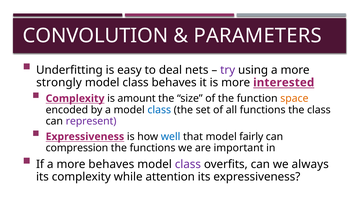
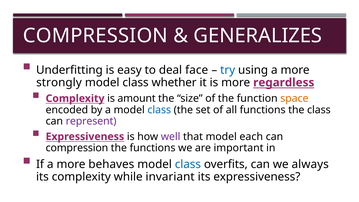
CONVOLUTION at (95, 36): CONVOLUTION -> COMPRESSION
PARAMETERS: PARAMETERS -> GENERALIZES
nets: nets -> face
try colour: purple -> blue
class behaves: behaves -> whether
interested: interested -> regardless
well colour: blue -> purple
fairly: fairly -> each
class at (188, 164) colour: purple -> blue
attention: attention -> invariant
